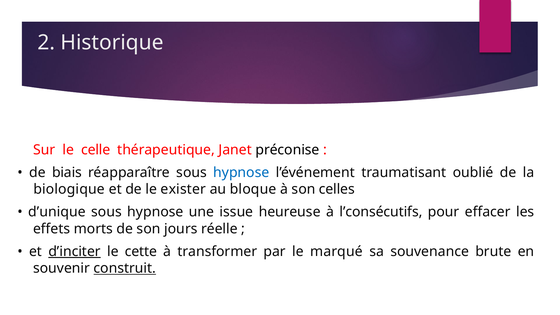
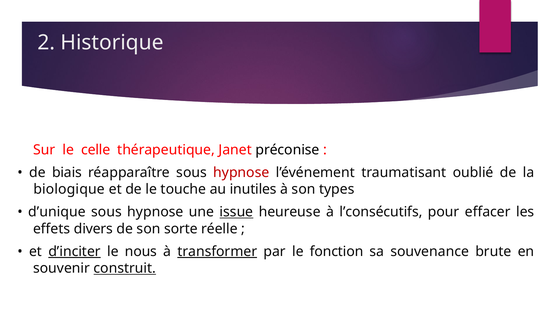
hypnose at (241, 173) colour: blue -> red
exister: exister -> touche
bloque: bloque -> inutiles
celles: celles -> types
issue underline: none -> present
morts: morts -> divers
jours: jours -> sorte
cette: cette -> nous
transformer underline: none -> present
marqué: marqué -> fonction
